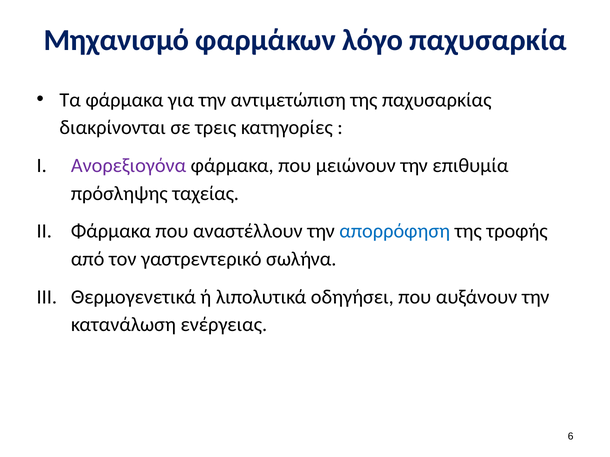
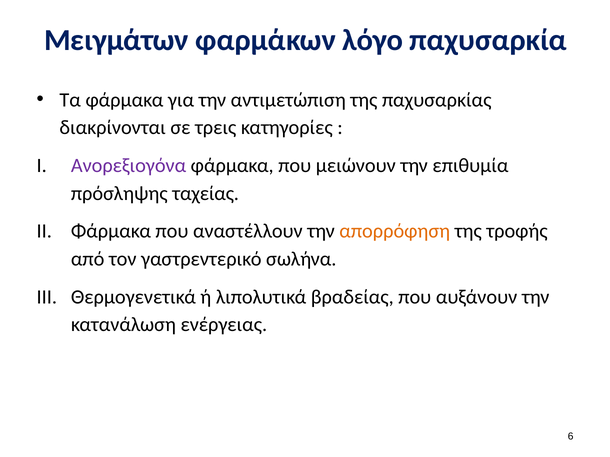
Μηχανισμό: Μηχανισμό -> Μειγμάτων
απορρόφηση colour: blue -> orange
οδηγήσει: οδηγήσει -> βραδείας
